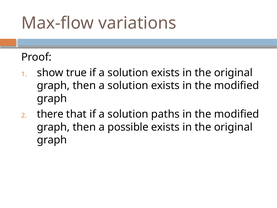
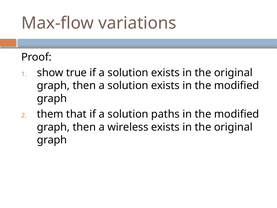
there: there -> them
possible: possible -> wireless
